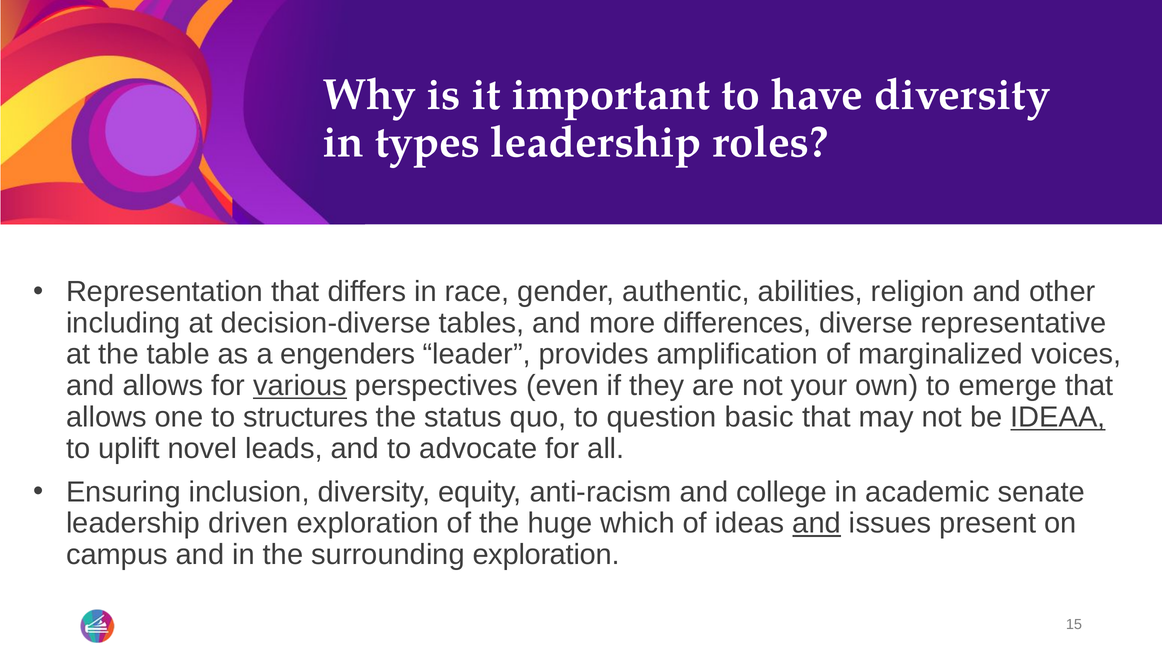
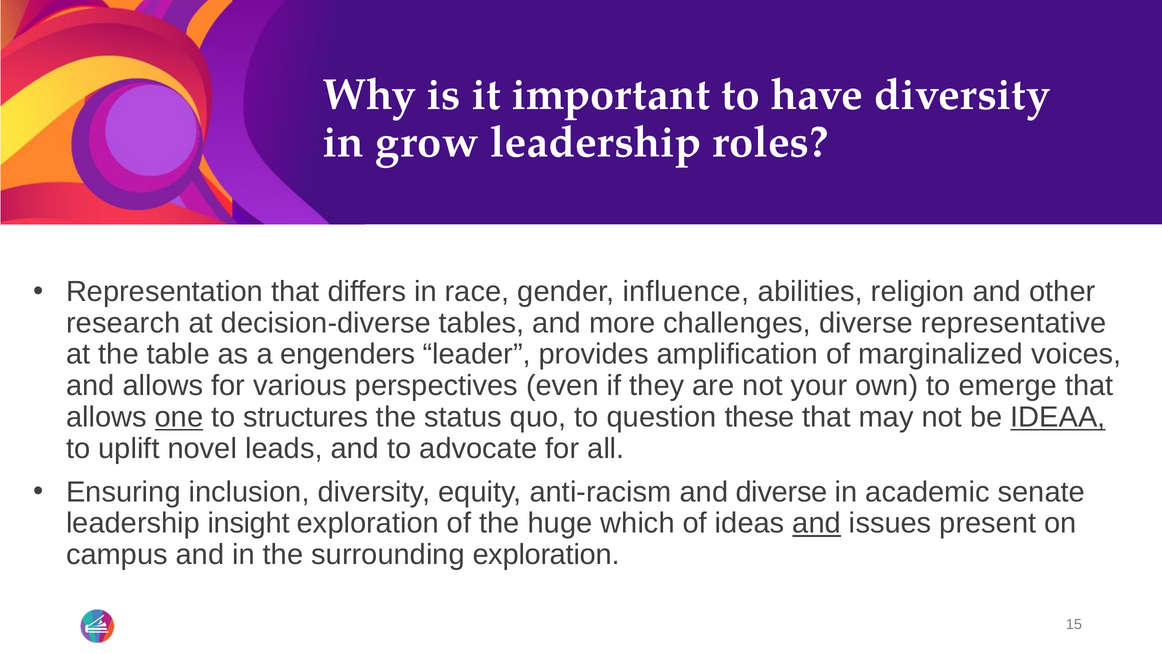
types: types -> grow
authentic: authentic -> influence
including: including -> research
differences: differences -> challenges
various underline: present -> none
one underline: none -> present
basic: basic -> these
and college: college -> diverse
driven: driven -> insight
